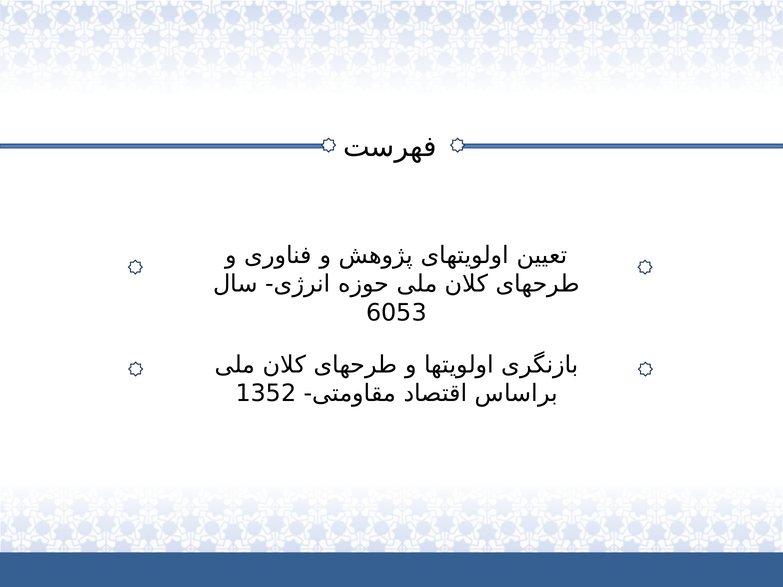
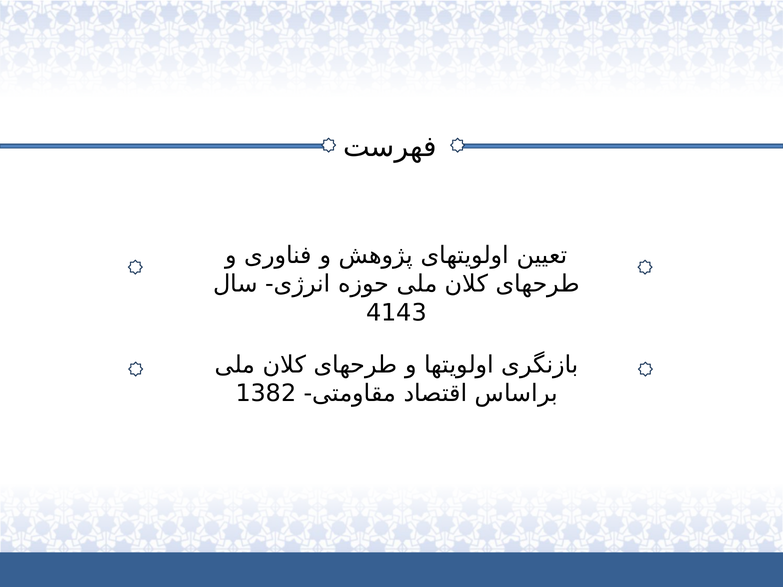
6053: 6053 -> 4143
1352: 1352 -> 1382
